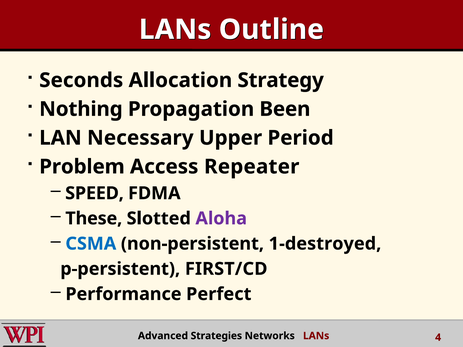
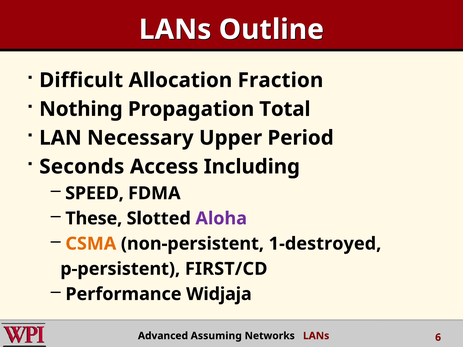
Seconds: Seconds -> Difficult
Strategy: Strategy -> Fraction
Been: Been -> Total
Problem: Problem -> Seconds
Repeater: Repeater -> Including
CSMA colour: blue -> orange
Perfect: Perfect -> Widjaja
Strategies: Strategies -> Assuming
4: 4 -> 6
